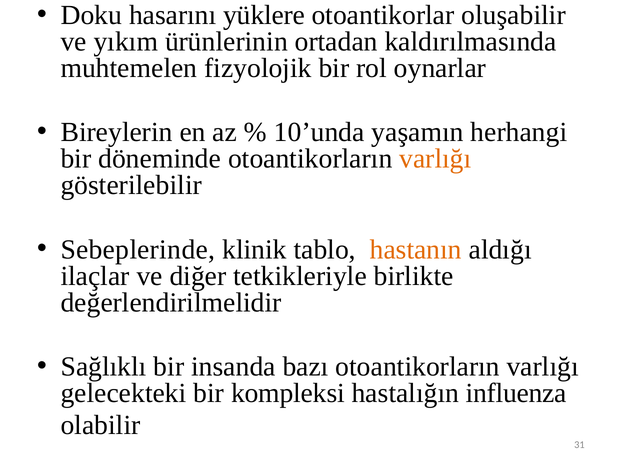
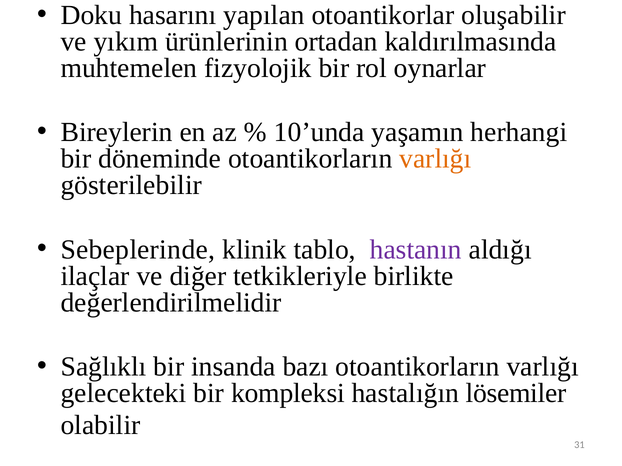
yüklere: yüklere -> yapılan
hastanın colour: orange -> purple
influenza: influenza -> lösemiler
